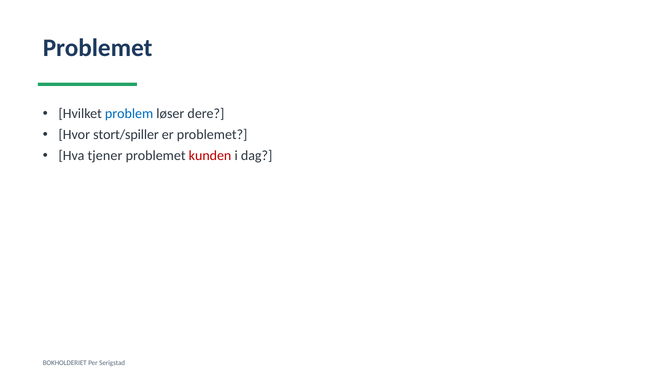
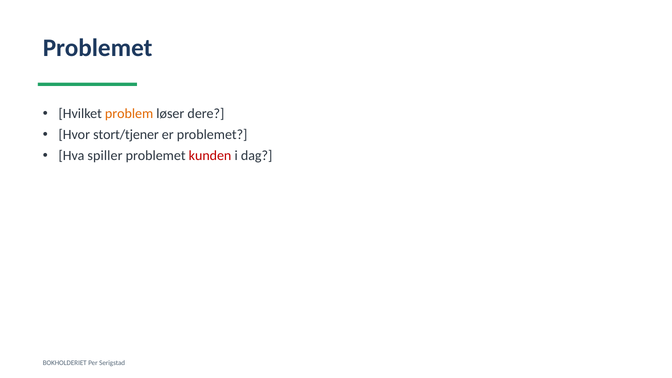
problem colour: blue -> orange
stort/spiller: stort/spiller -> stort/tjener
tjener: tjener -> spiller
